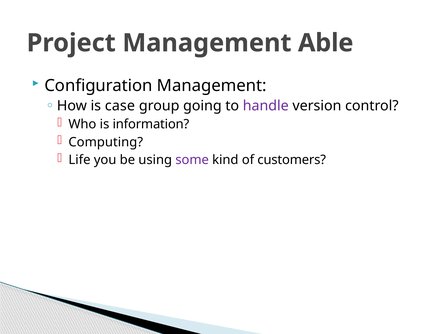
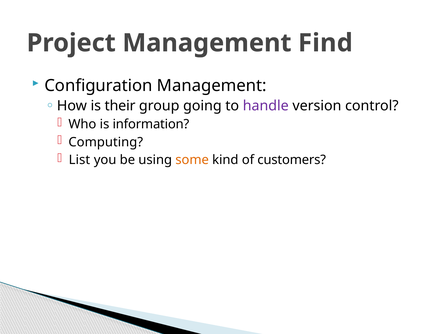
Able: Able -> Find
case: case -> their
Life: Life -> List
some colour: purple -> orange
